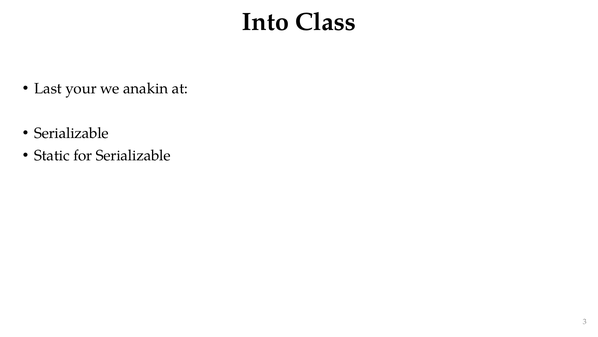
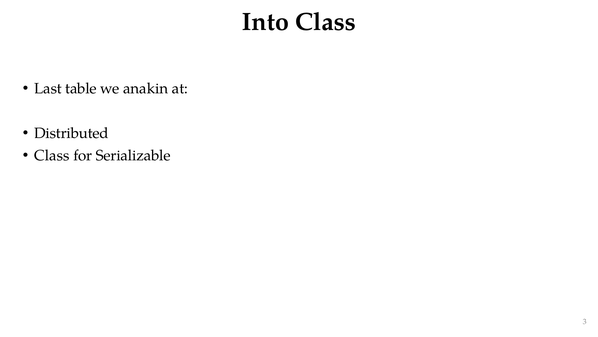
your: your -> table
Serializable at (71, 133): Serializable -> Distributed
Static at (52, 155): Static -> Class
